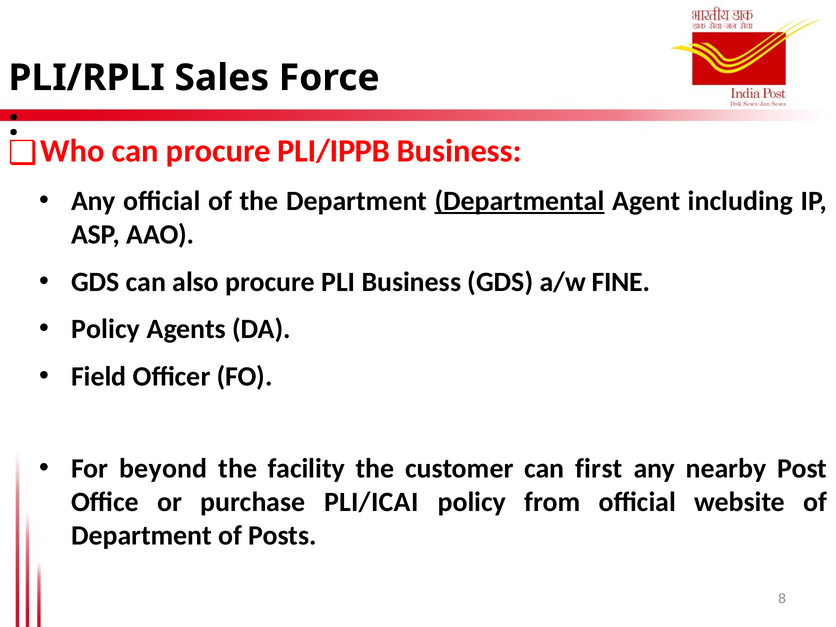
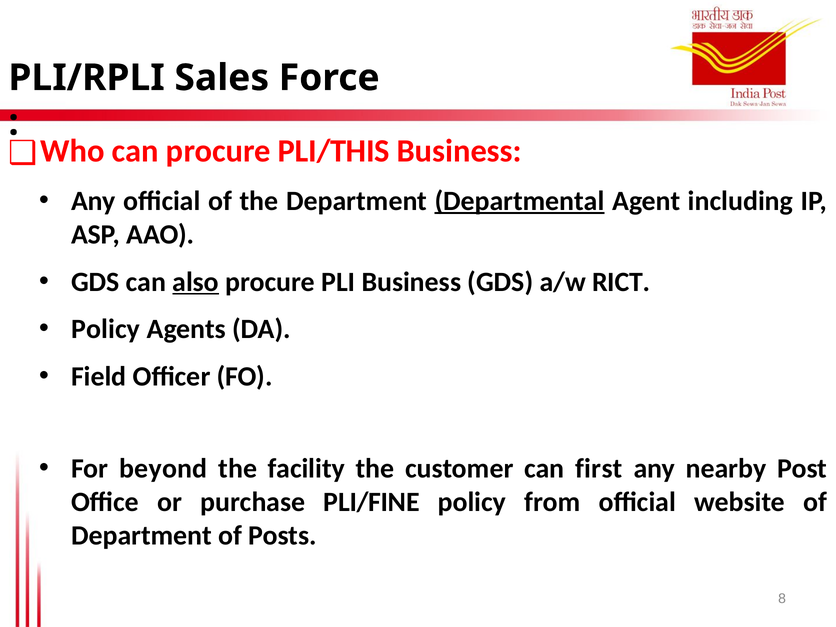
PLI/IPPB: PLI/IPPB -> PLI/THIS
also underline: none -> present
FINE: FINE -> RICT
PLI/ICAI: PLI/ICAI -> PLI/FINE
